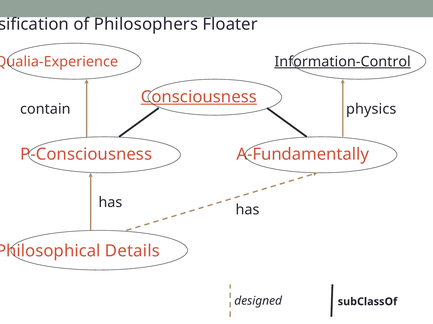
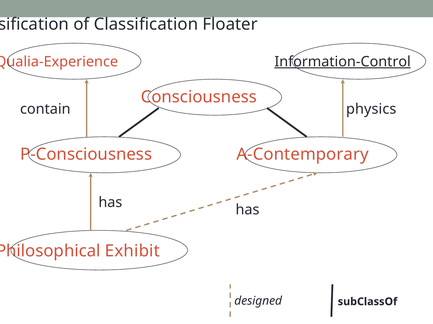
of Philosophers: Philosophers -> Classification
Consciousness underline: present -> none
A-Fundamentally: A-Fundamentally -> A-Contemporary
Details: Details -> Exhibit
